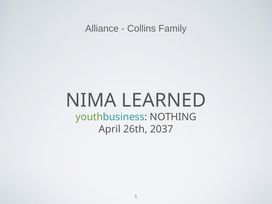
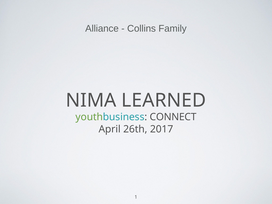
NOTHING: NOTHING -> CONNECT
2037: 2037 -> 2017
